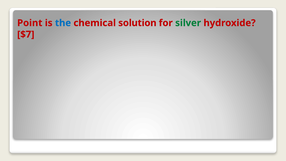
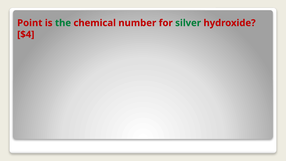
the colour: blue -> green
solution: solution -> number
$7: $7 -> $4
